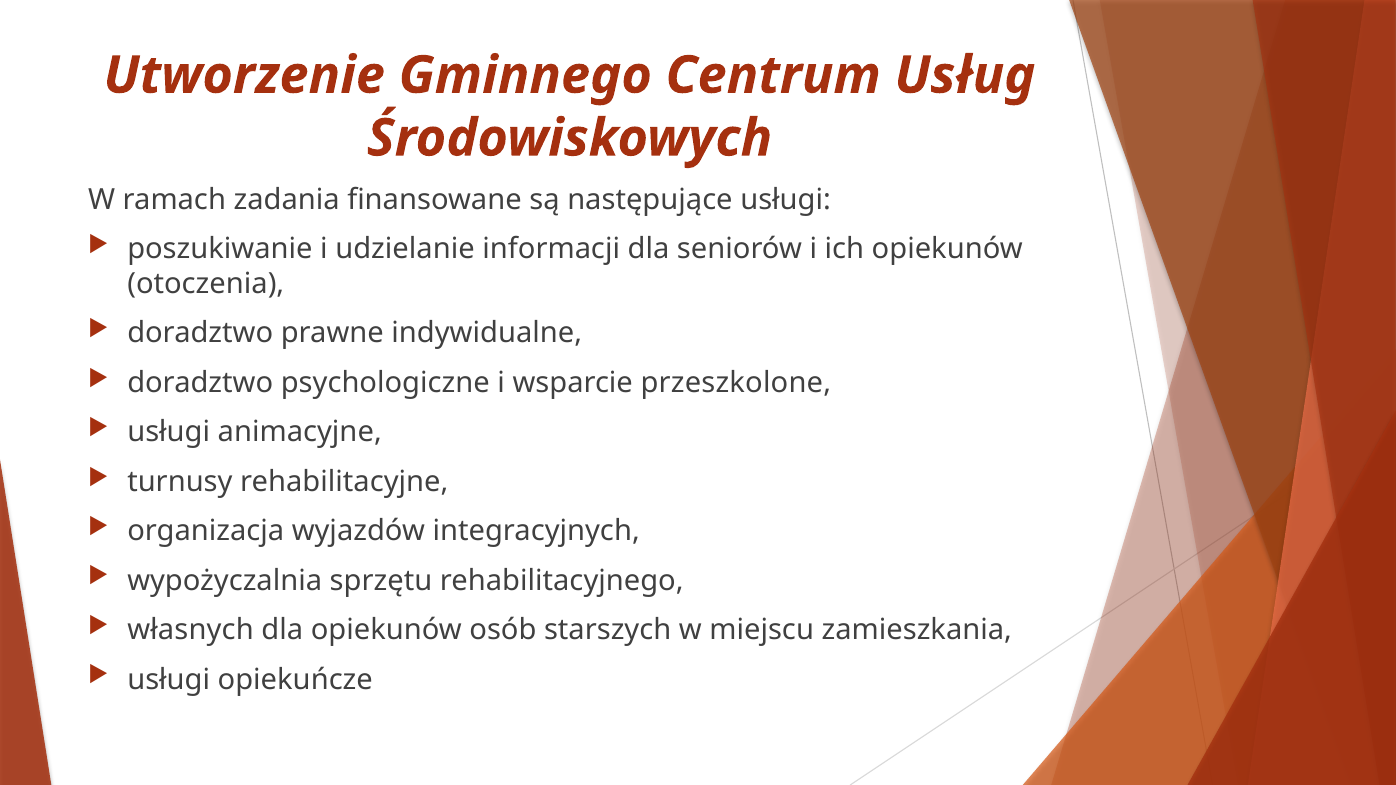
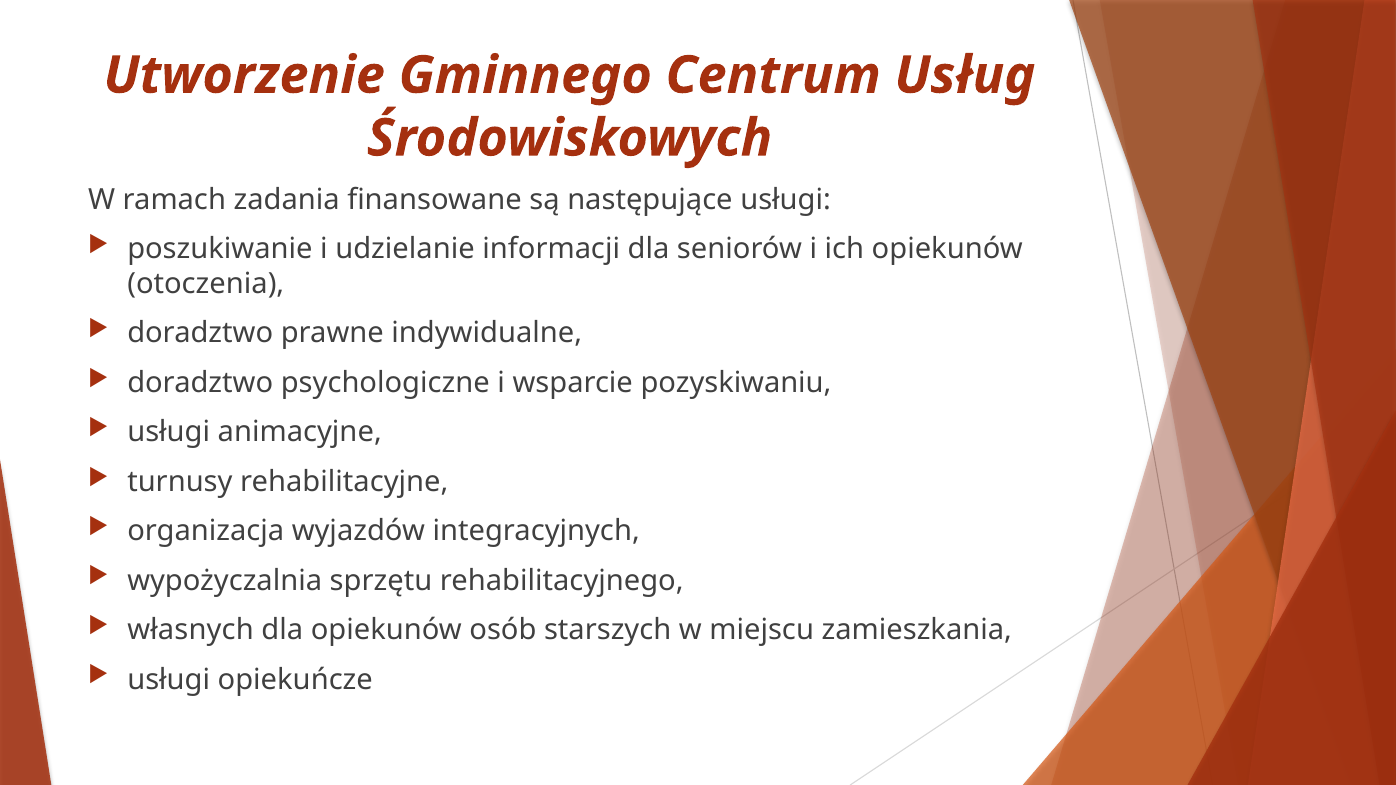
przeszkolone: przeszkolone -> pozyskiwaniu
